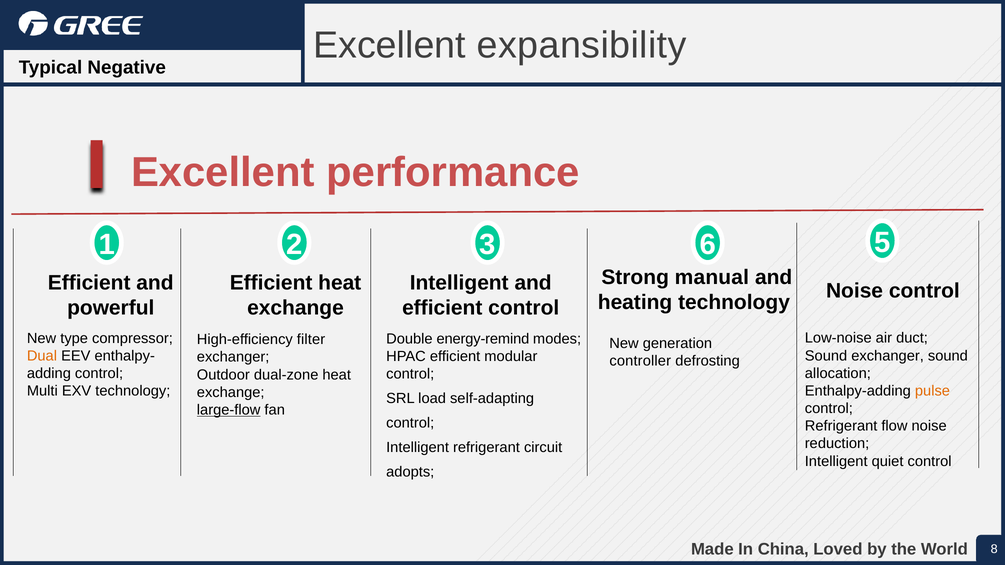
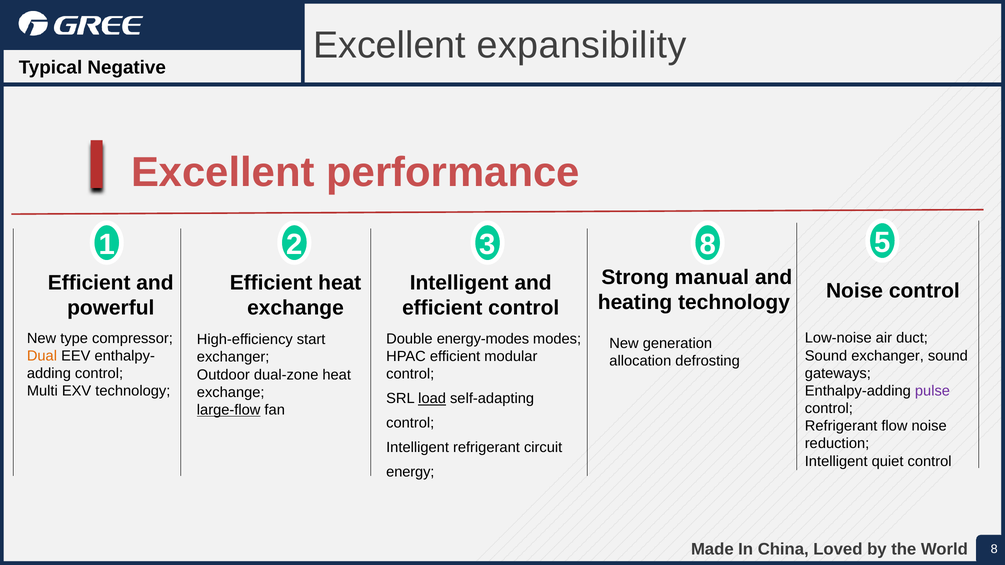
2 6: 6 -> 8
energy-remind: energy-remind -> energy-modes
filter: filter -> start
controller: controller -> allocation
allocation: allocation -> gateways
pulse colour: orange -> purple
load underline: none -> present
adopts: adopts -> energy
